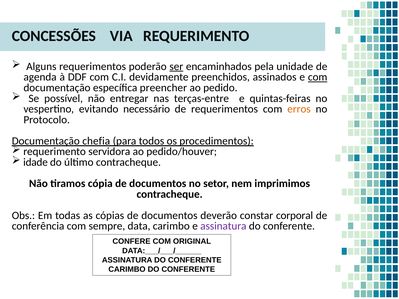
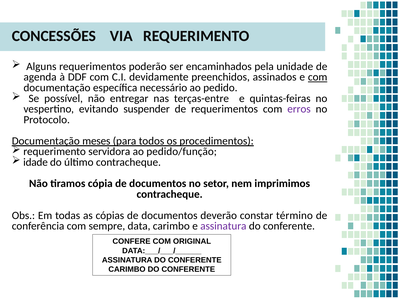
ser underline: present -> none
preencher: preencher -> necessário
necessário: necessário -> suspender
erros colour: orange -> purple
chefia: chefia -> meses
pedido/houver: pedido/houver -> pedido/função
corporal: corporal -> término
